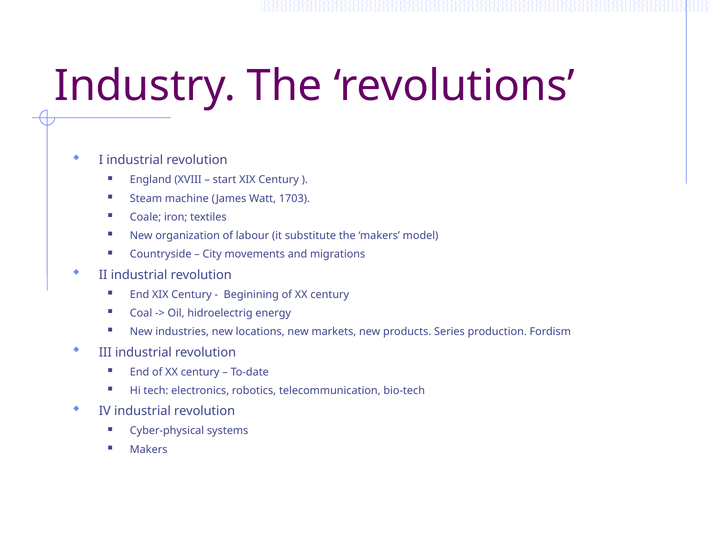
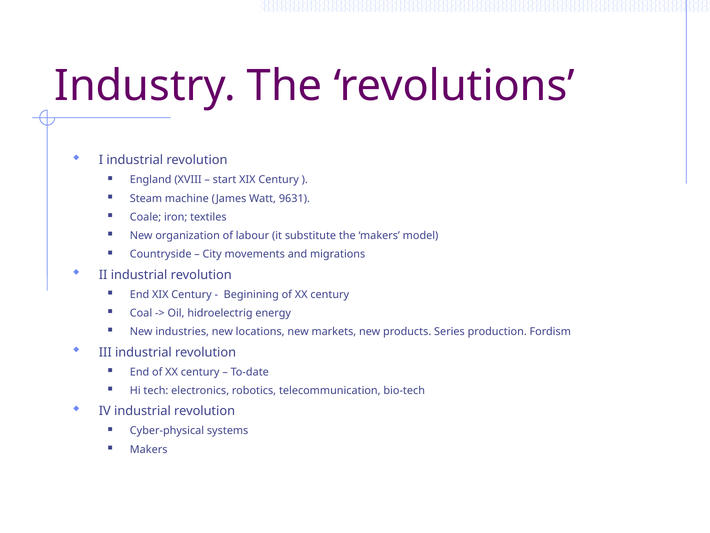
1703: 1703 -> 9631
